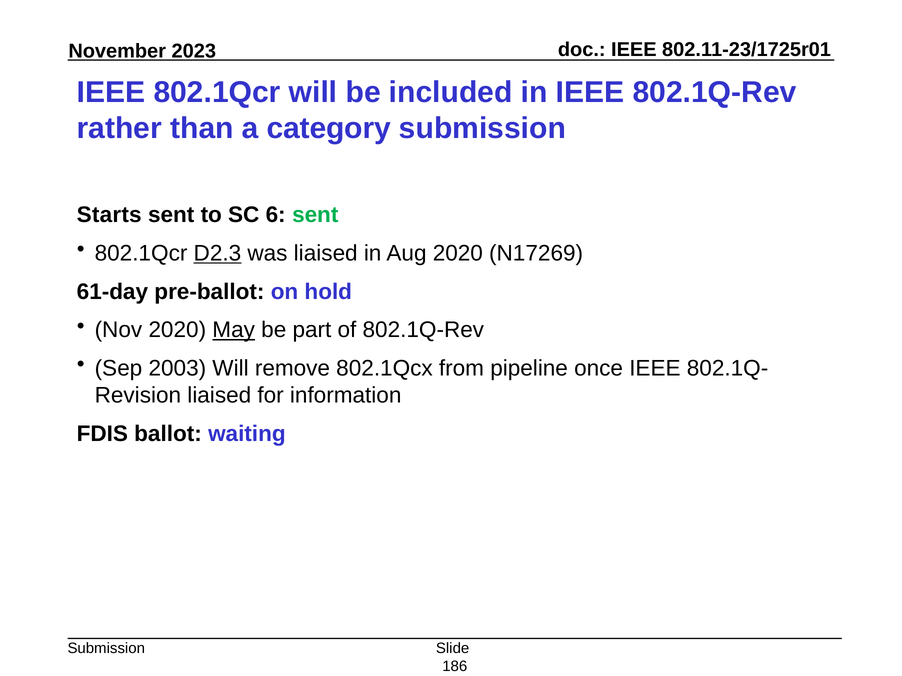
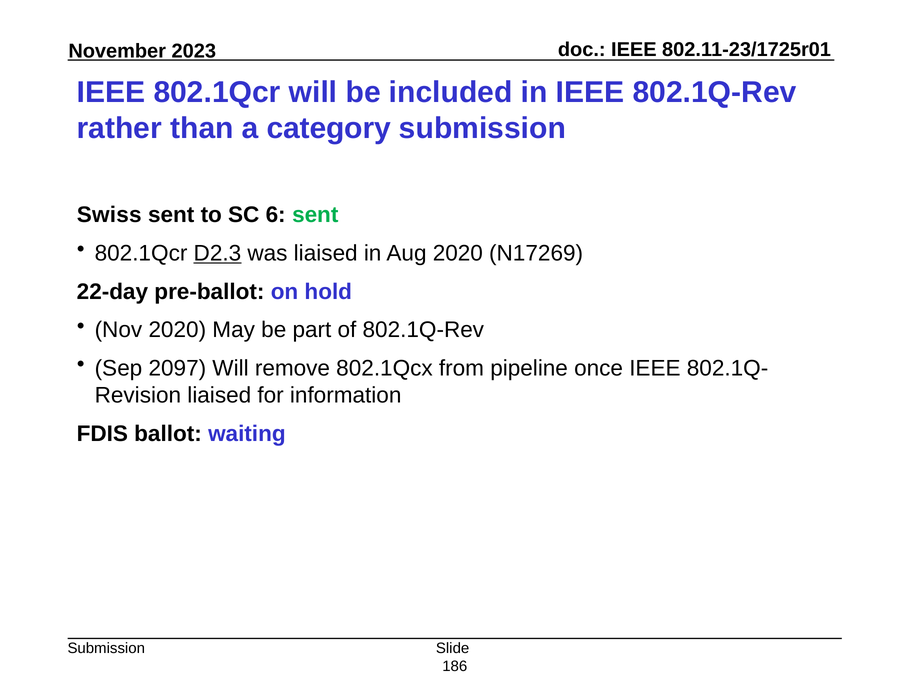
Starts: Starts -> Swiss
61-day: 61-day -> 22-day
May underline: present -> none
2003: 2003 -> 2097
